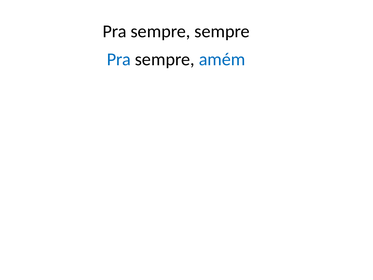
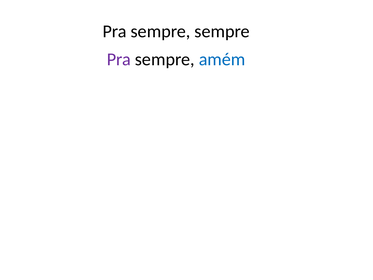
Pra at (119, 59) colour: blue -> purple
